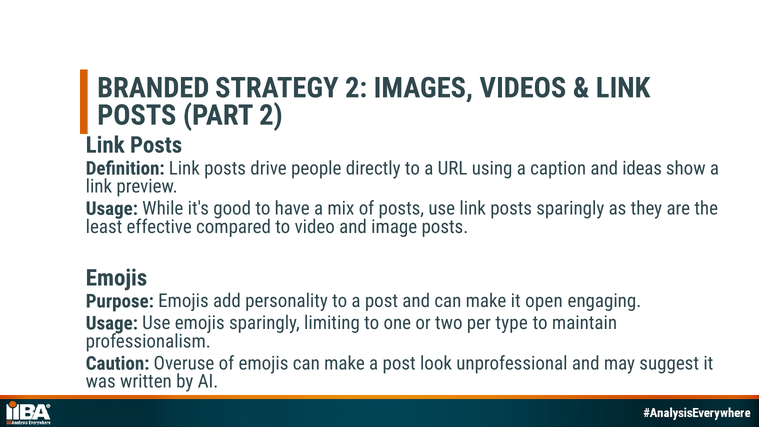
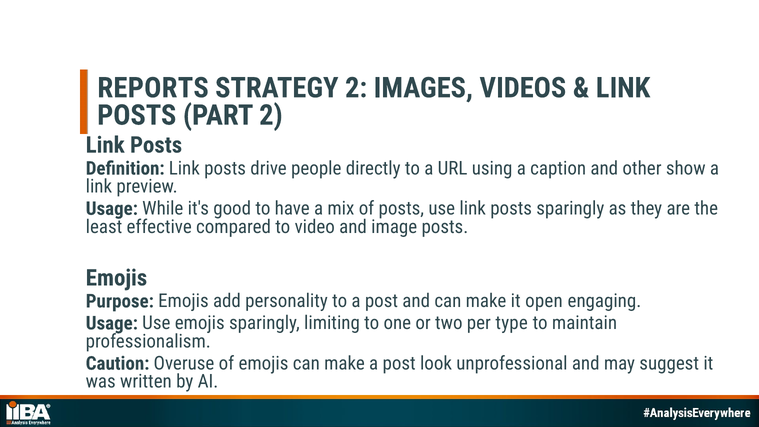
BRANDED: BRANDED -> REPORTS
ideas: ideas -> other
